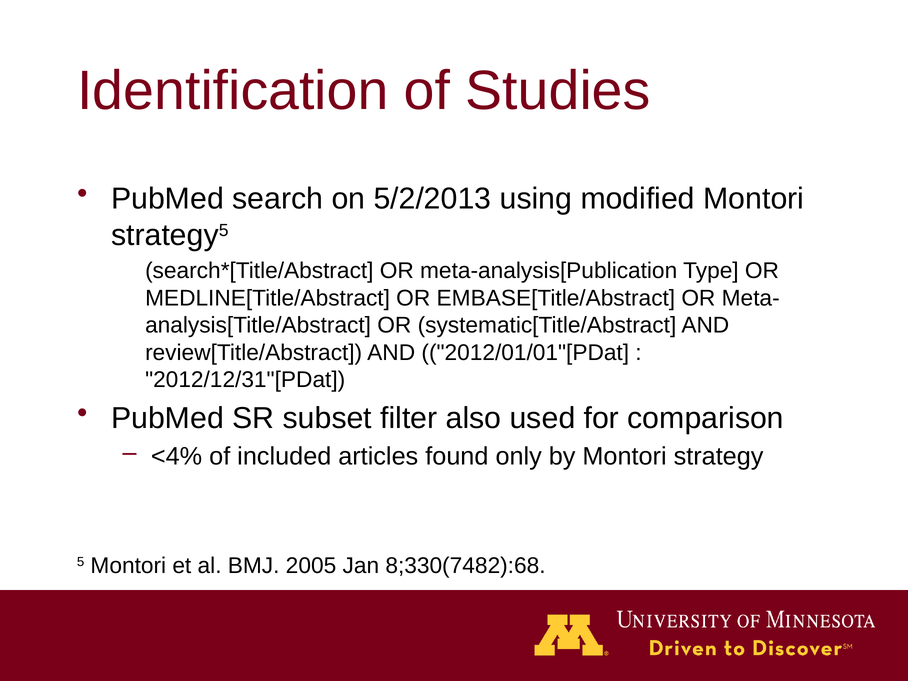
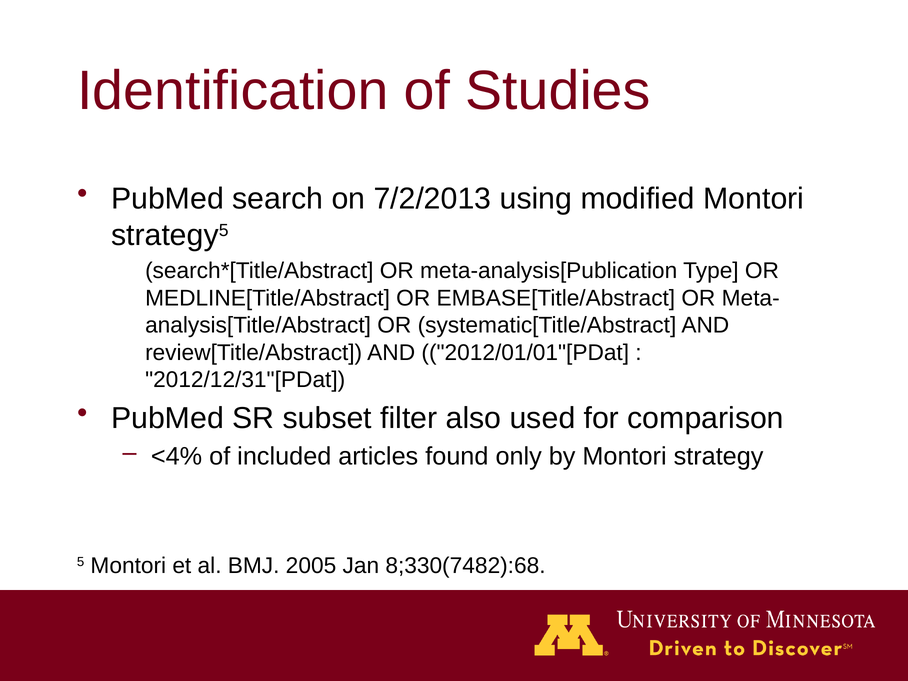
5/2/2013: 5/2/2013 -> 7/2/2013
